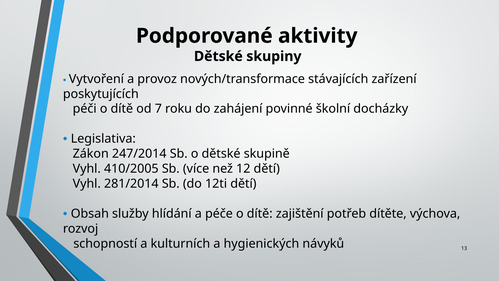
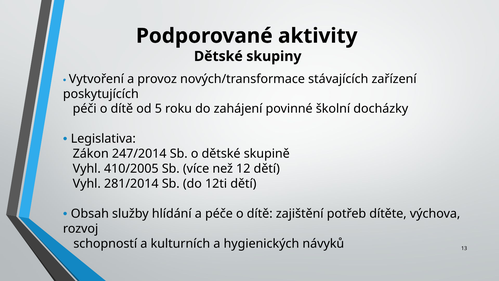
7: 7 -> 5
